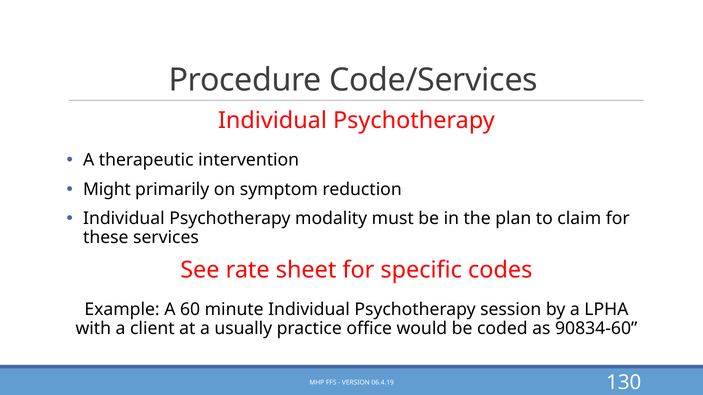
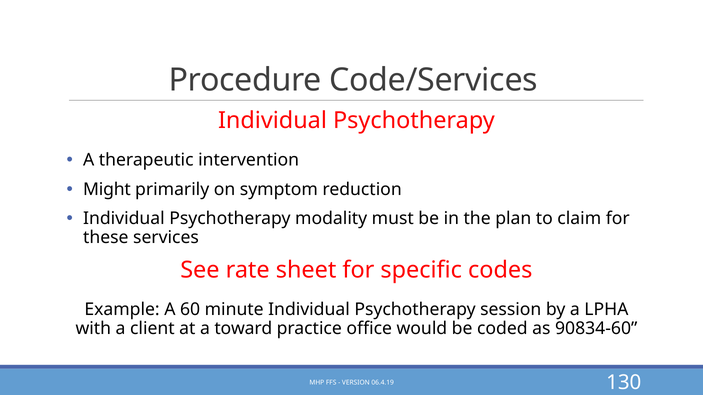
usually: usually -> toward
